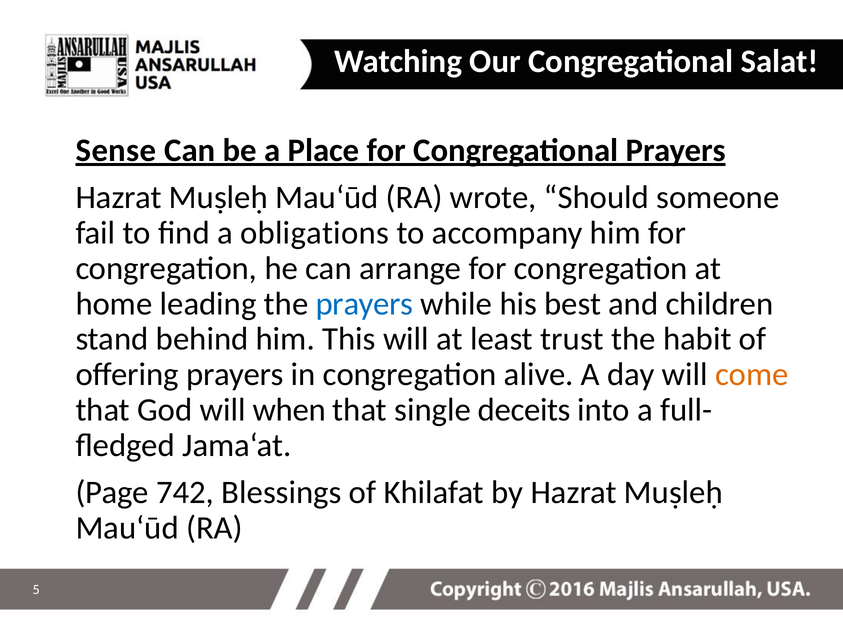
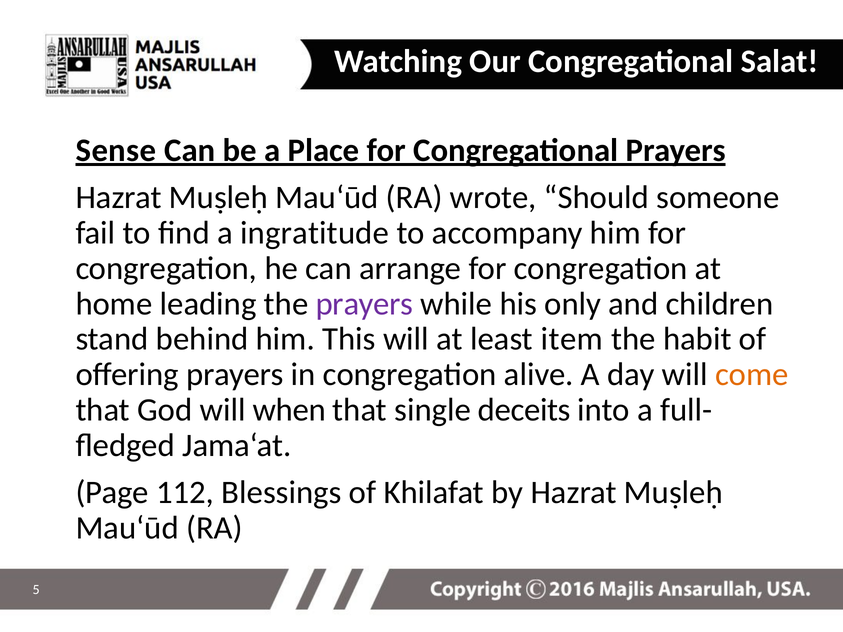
obligations: obligations -> ingratitude
prayers at (364, 304) colour: blue -> purple
best: best -> only
trust: trust -> item
742: 742 -> 112
